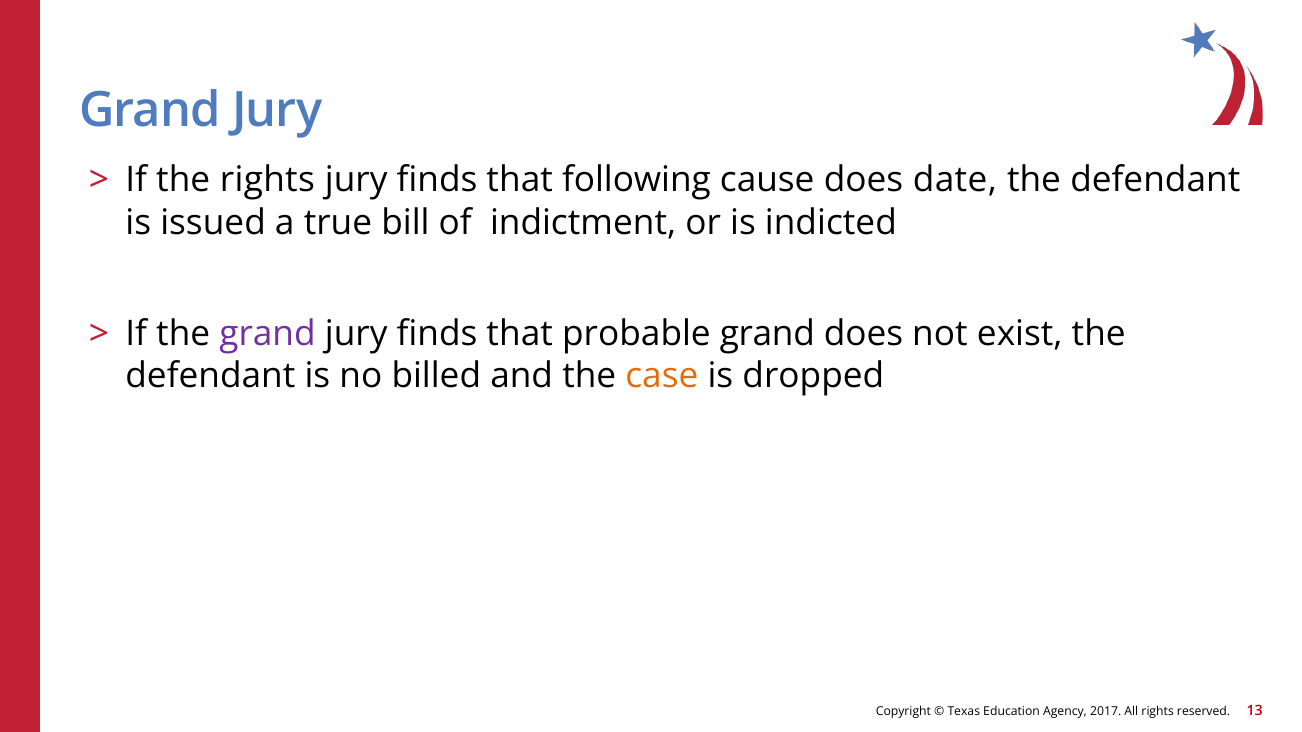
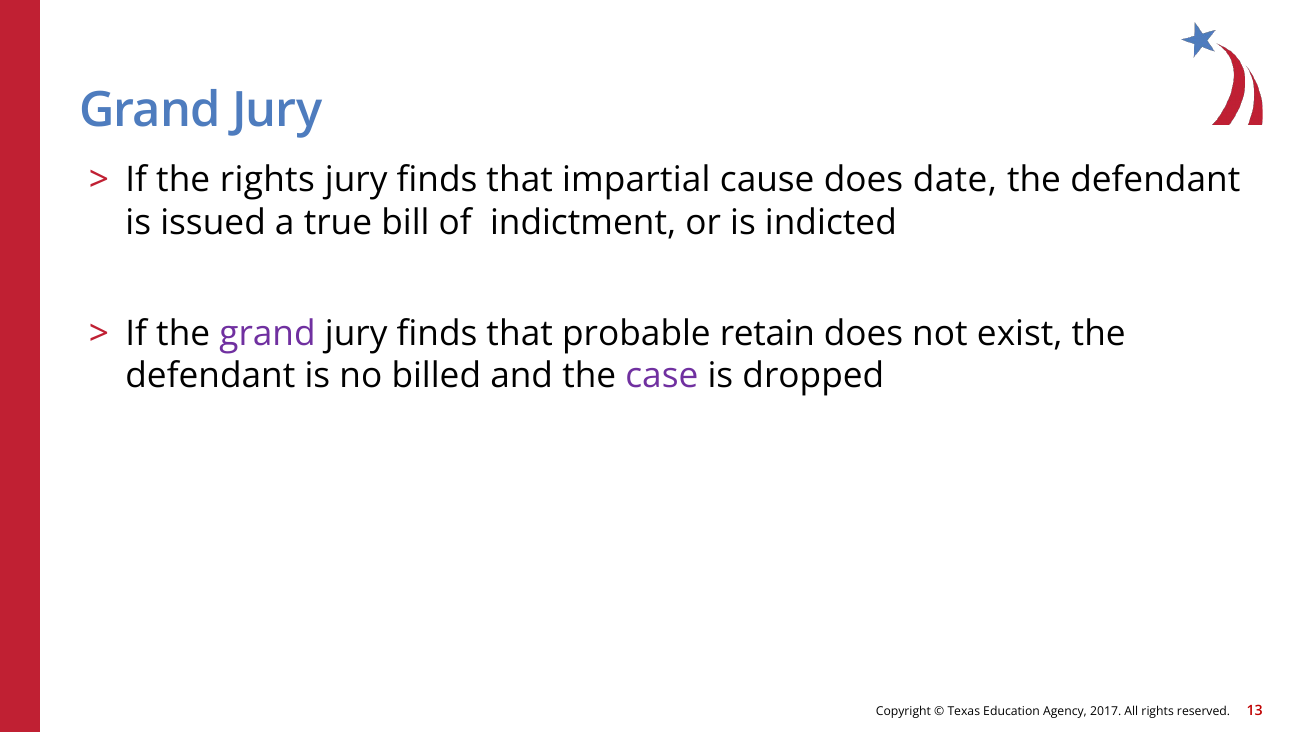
following: following -> impartial
probable grand: grand -> retain
case colour: orange -> purple
